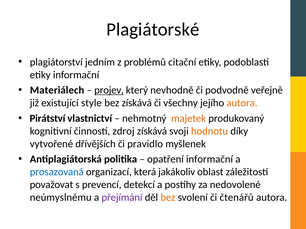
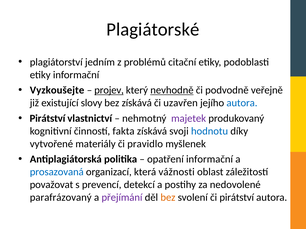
Materiálech: Materiálech -> Vyzkoušejte
nevhodně underline: none -> present
style: style -> slovy
všechny: všechny -> uzavřen
autora at (242, 103) colour: orange -> blue
majetek colour: orange -> purple
zdroj: zdroj -> fakta
hodnotu colour: orange -> blue
dřívějších: dřívějších -> materiály
jakákoliv: jakákoliv -> vážnosti
neúmyslnému: neúmyslnému -> parafrázovaný
či čtenářů: čtenářů -> pirátství
